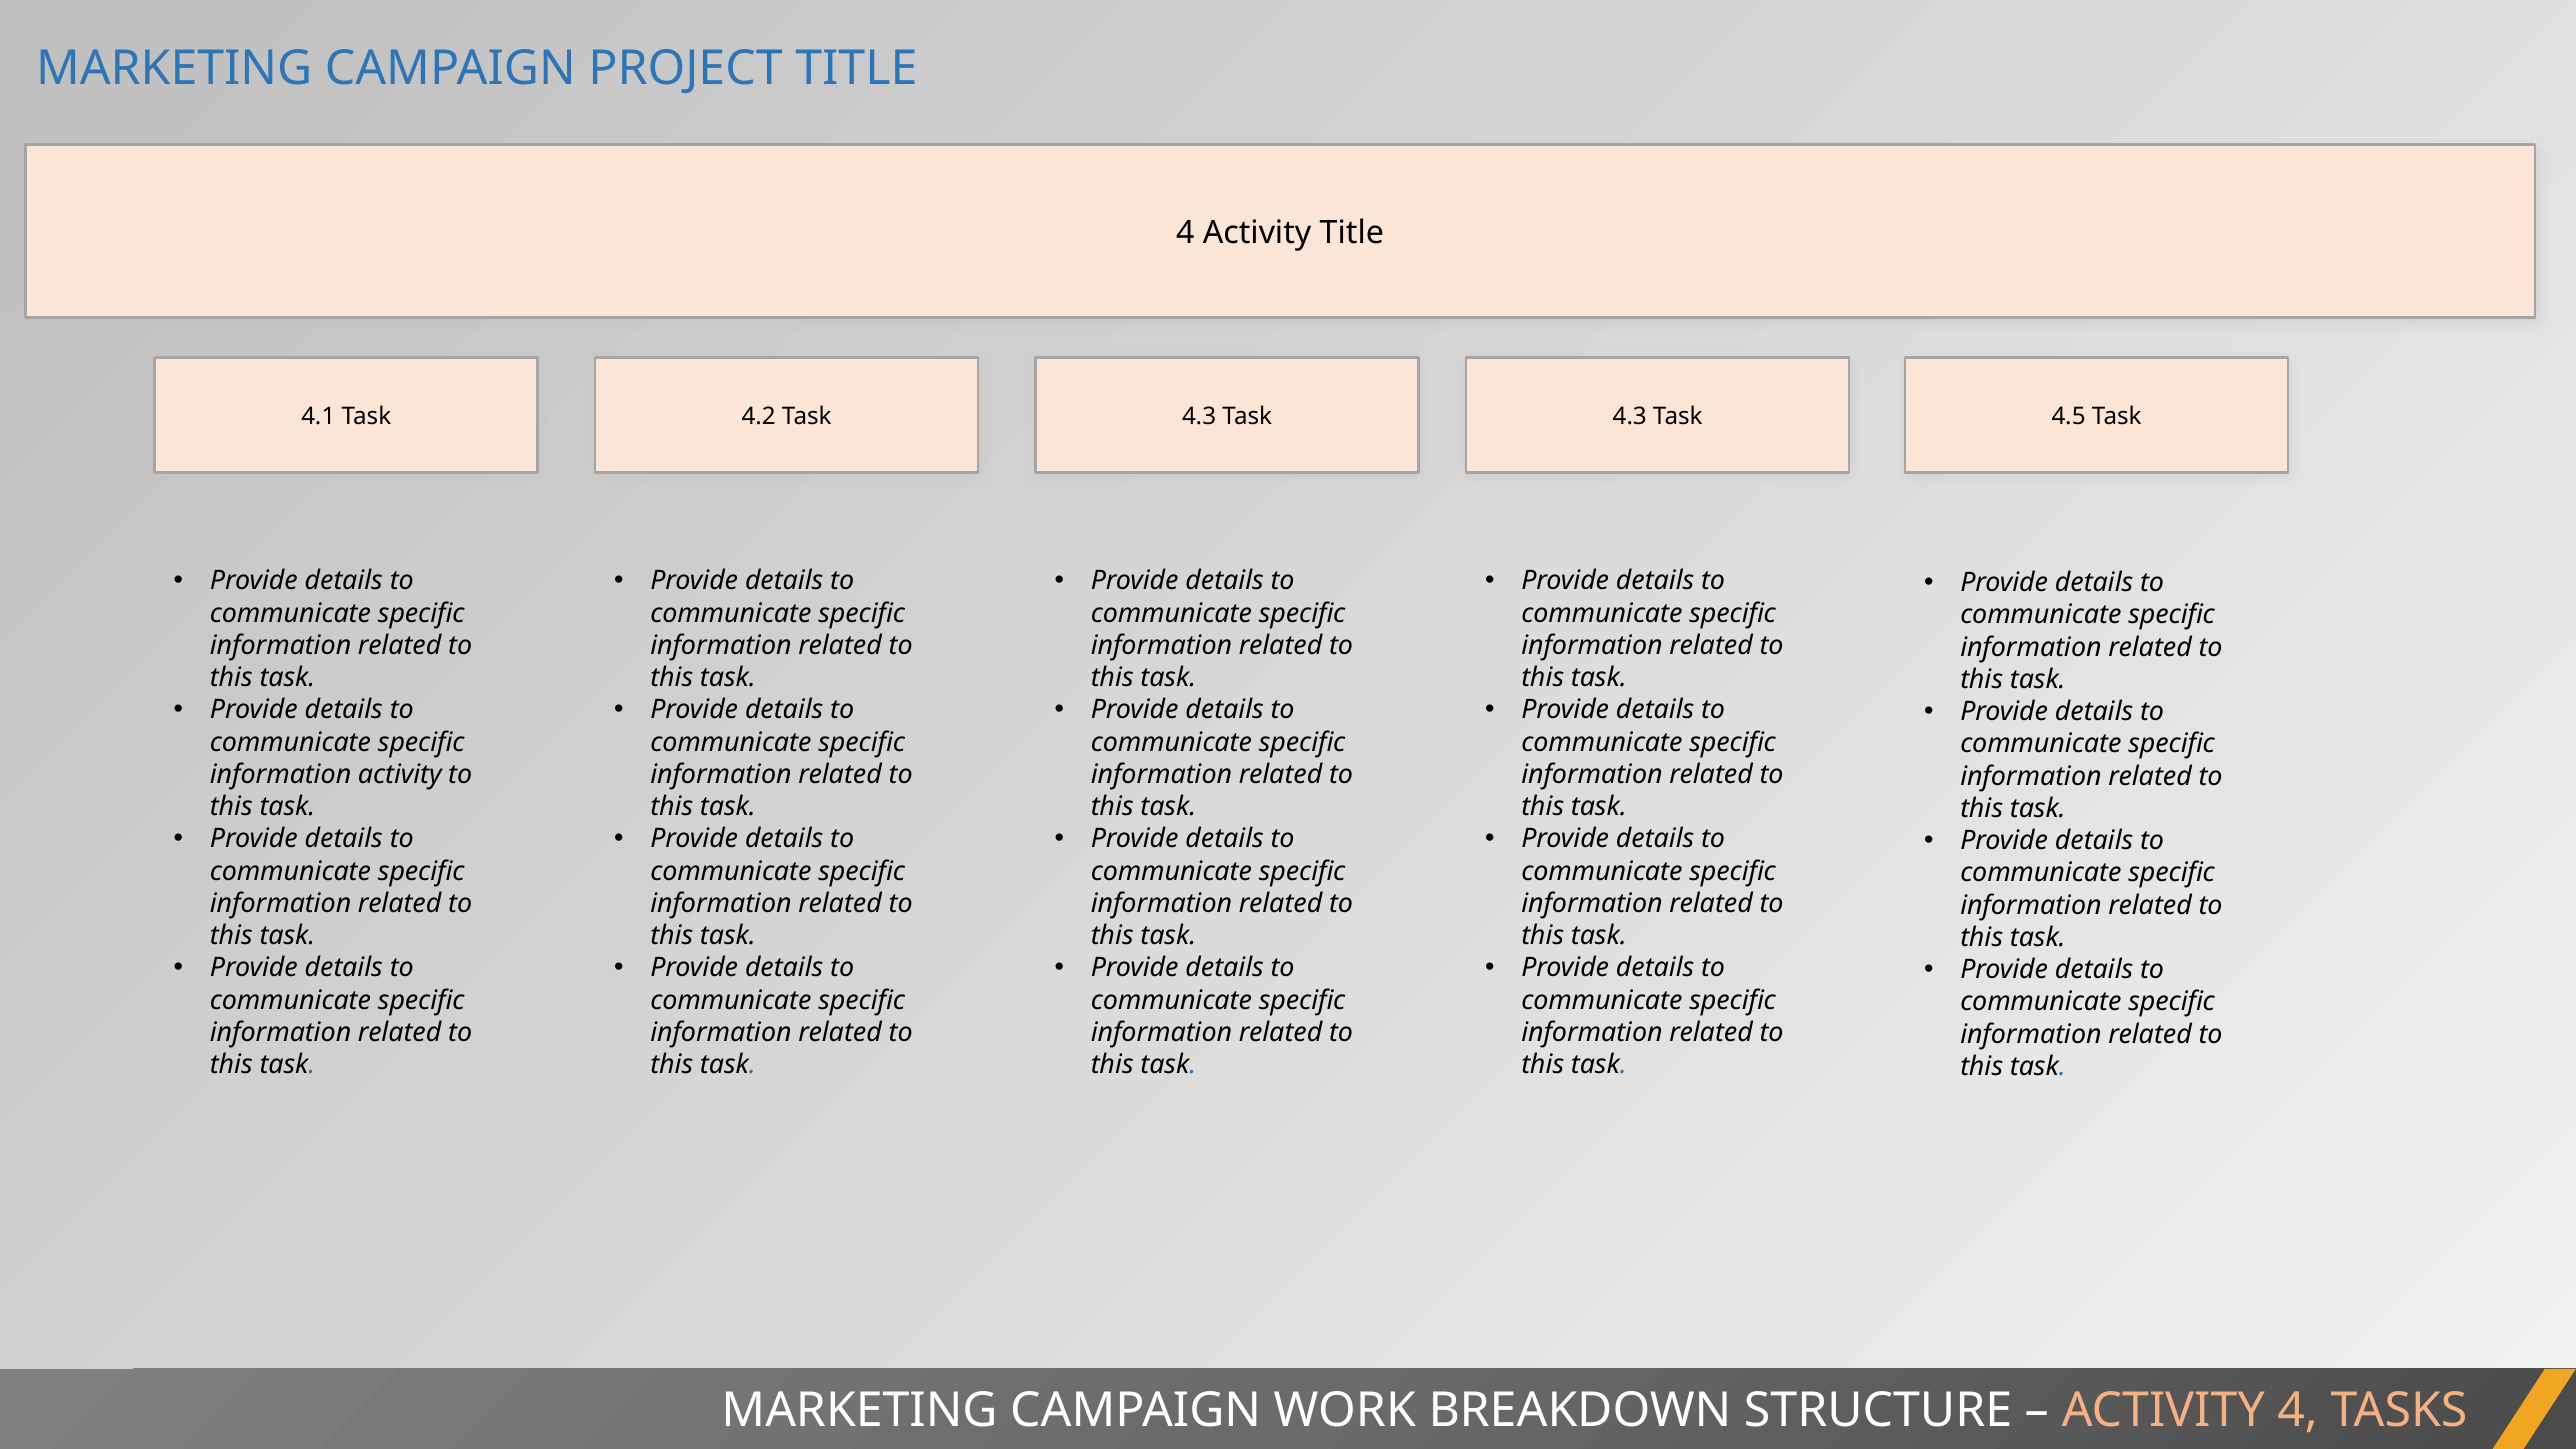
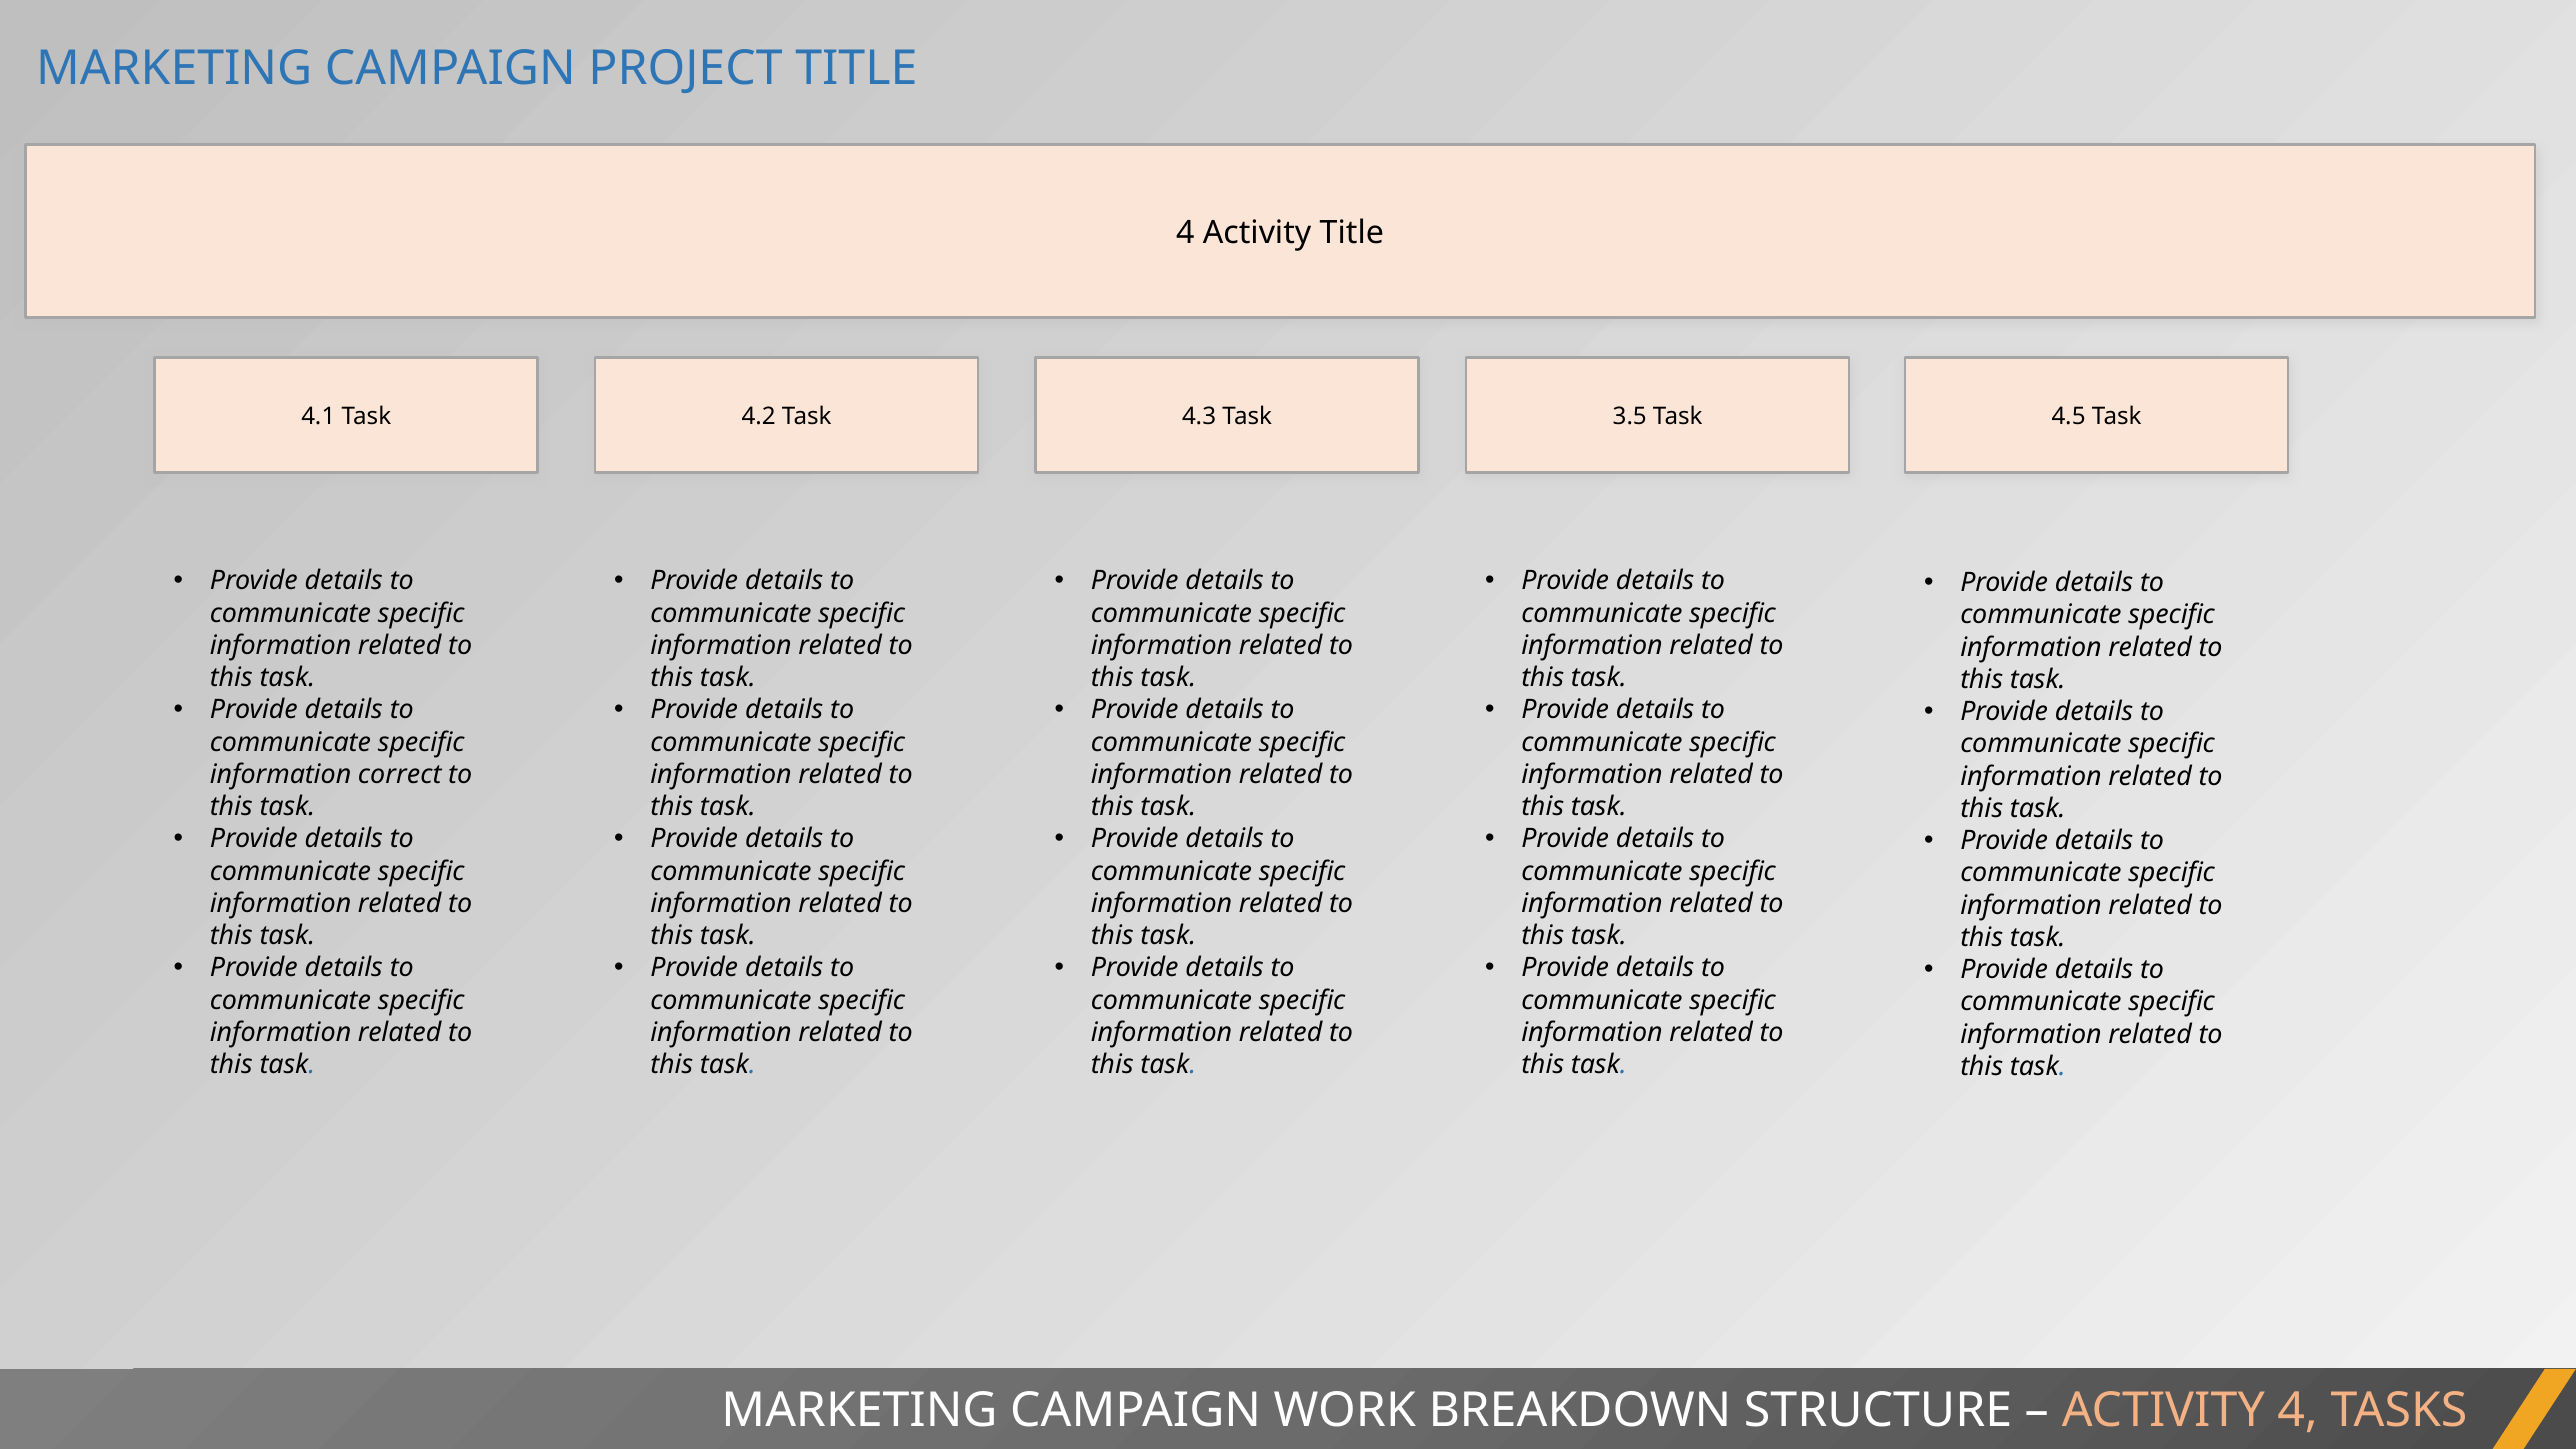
4.3 at (1630, 417): 4.3 -> 3.5
information activity: activity -> correct
